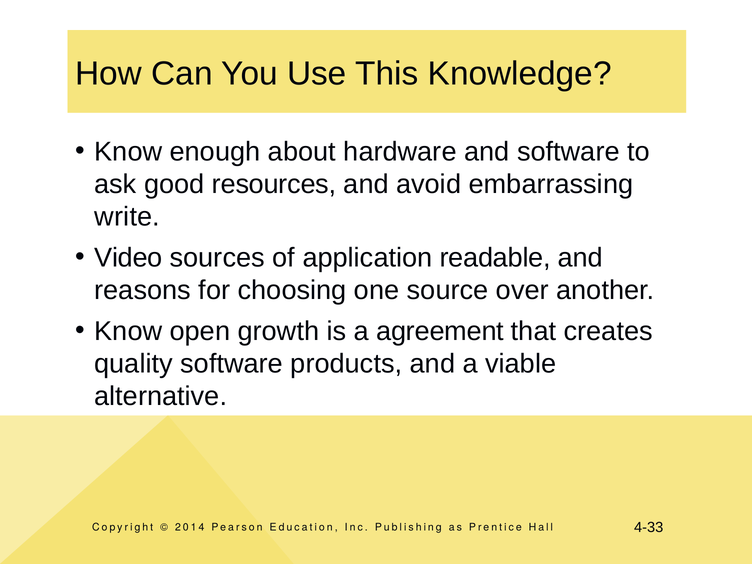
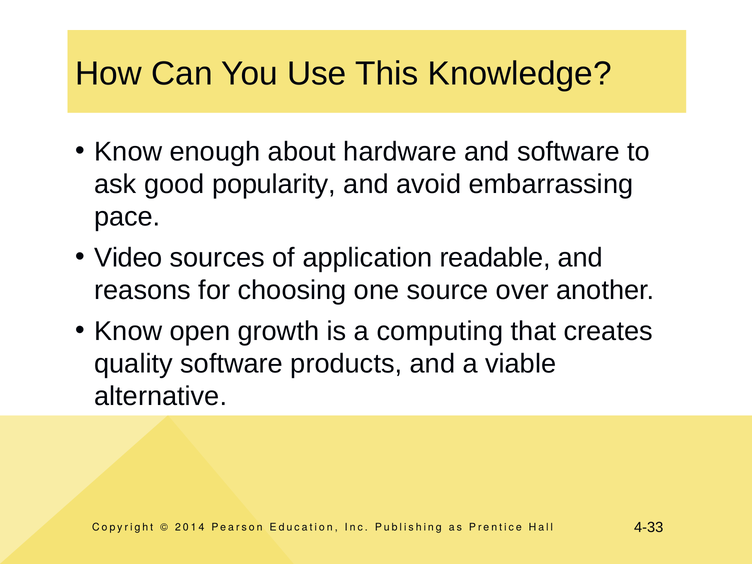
resources: resources -> popularity
write: write -> pace
agreement: agreement -> computing
